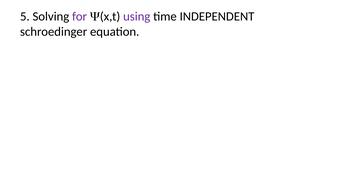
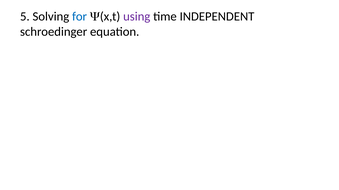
for colour: purple -> blue
